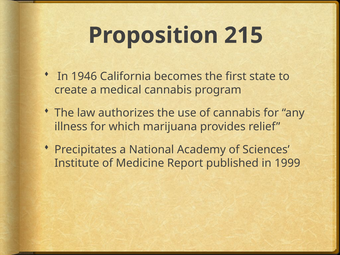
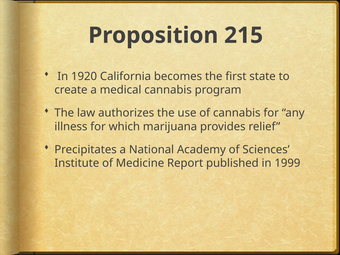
1946: 1946 -> 1920
